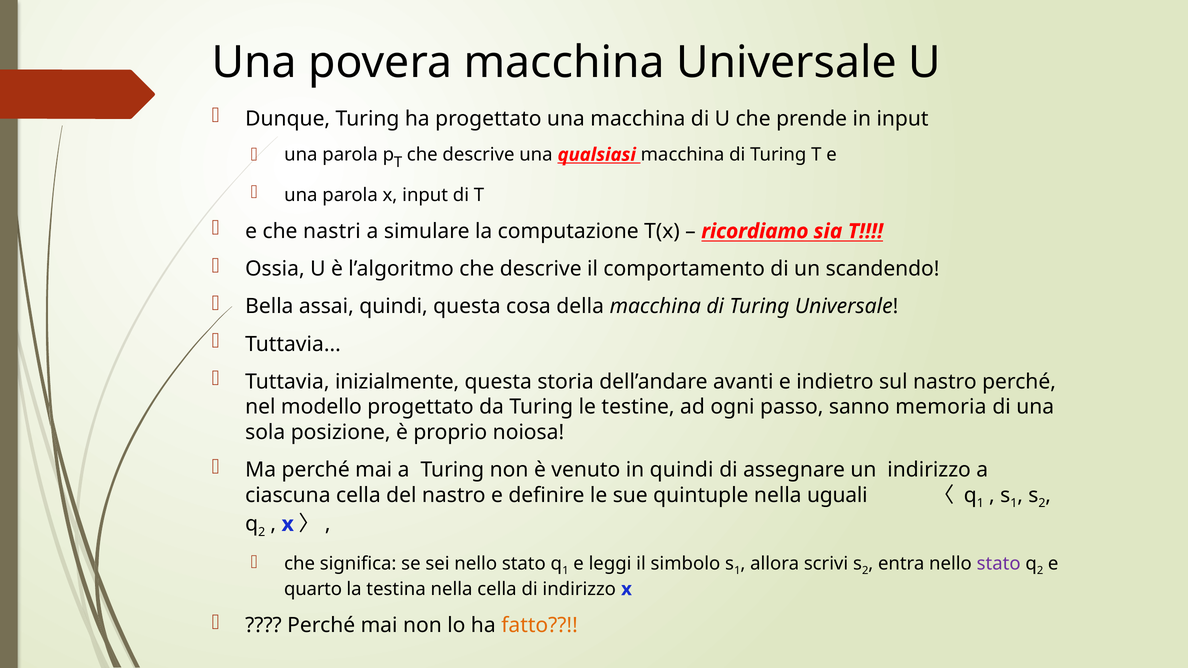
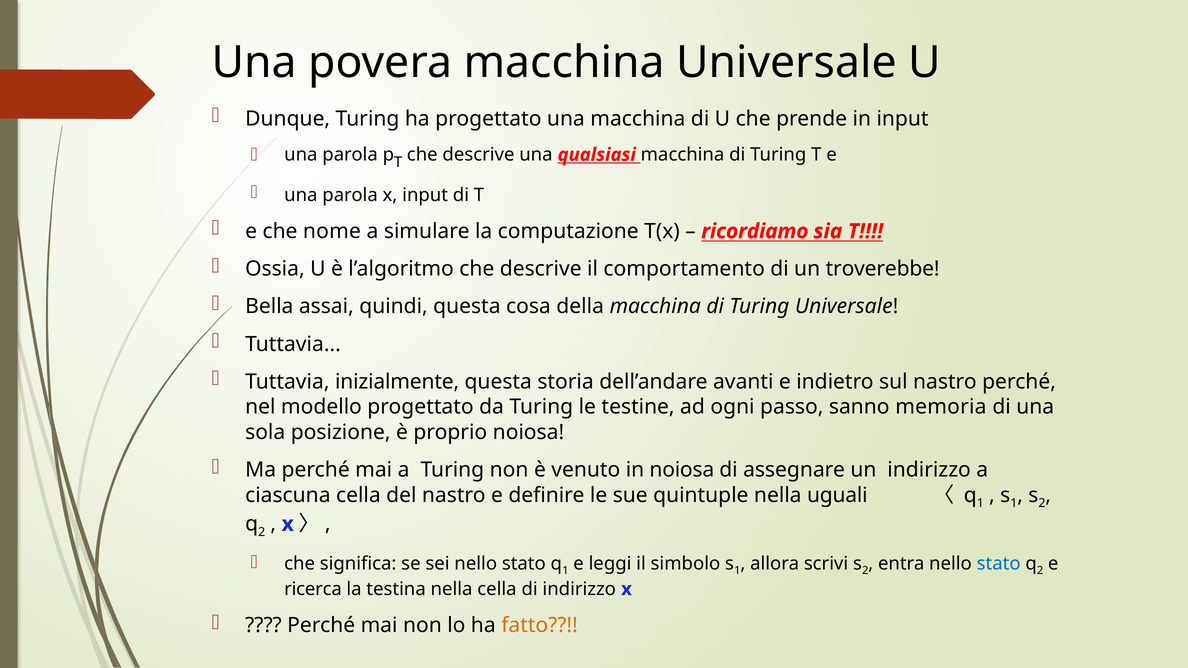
nastri: nastri -> nome
scandendo: scandendo -> troverebbe
in quindi: quindi -> noiosa
stato at (999, 564) colour: purple -> blue
quarto: quarto -> ricerca
